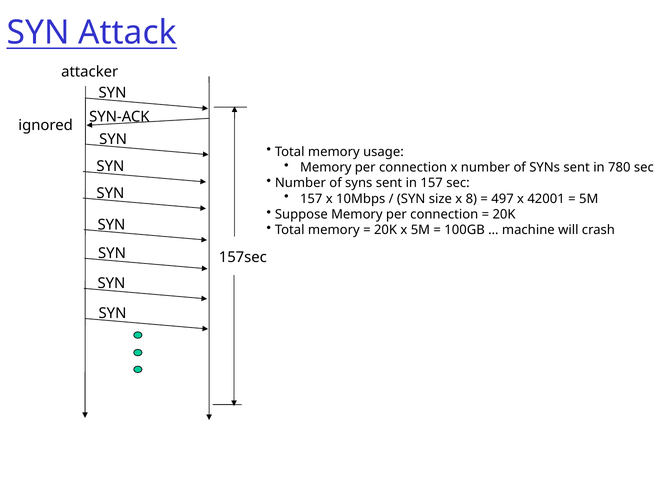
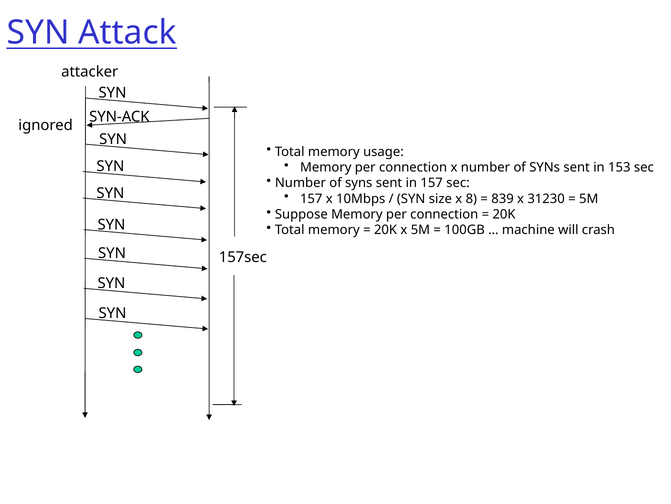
780: 780 -> 153
497: 497 -> 839
42001: 42001 -> 31230
